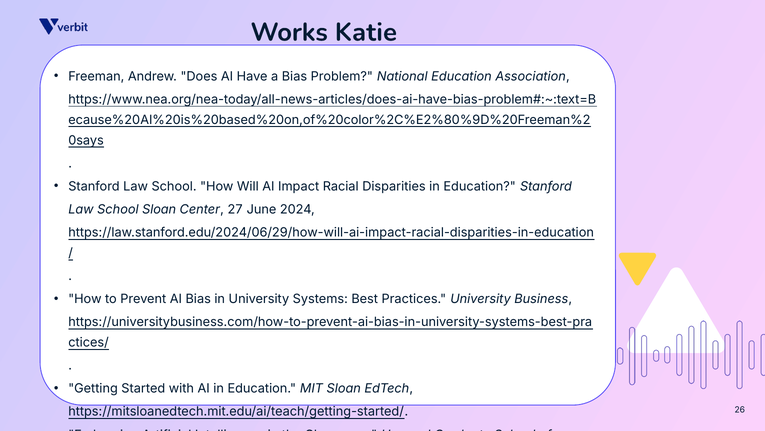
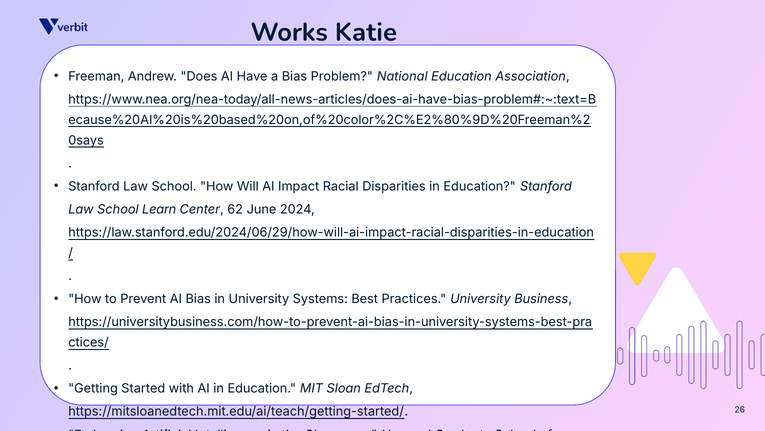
School Sloan: Sloan -> Learn
27: 27 -> 62
